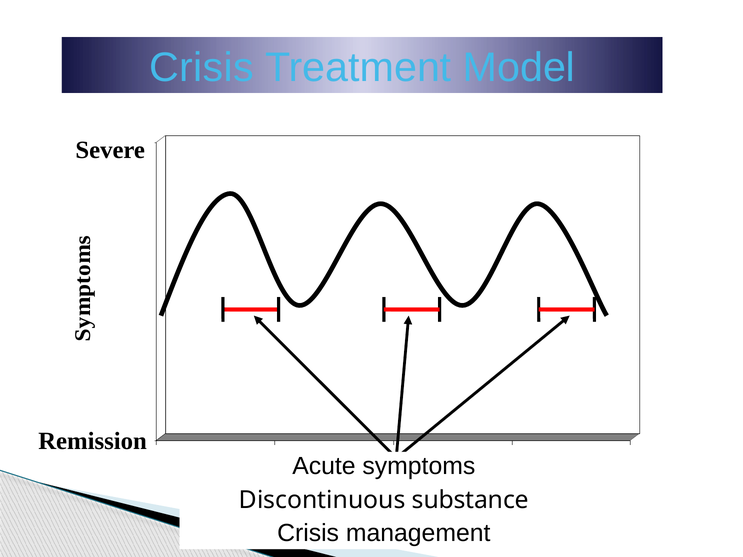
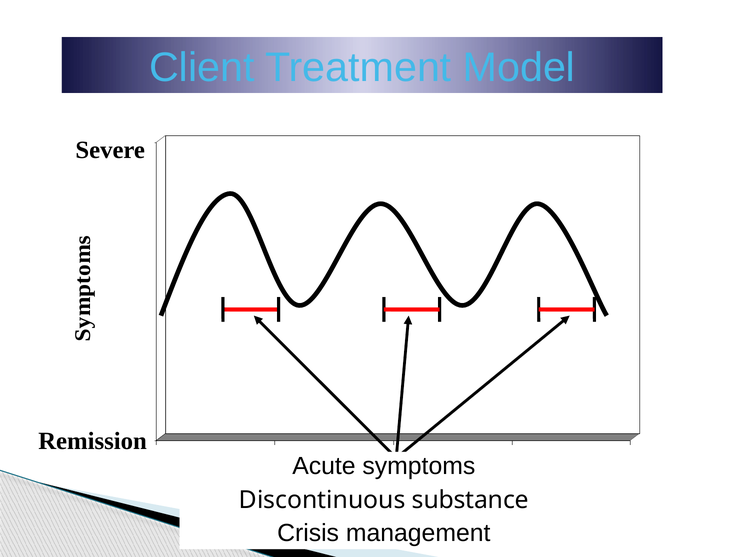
Crisis at (202, 68): Crisis -> Client
